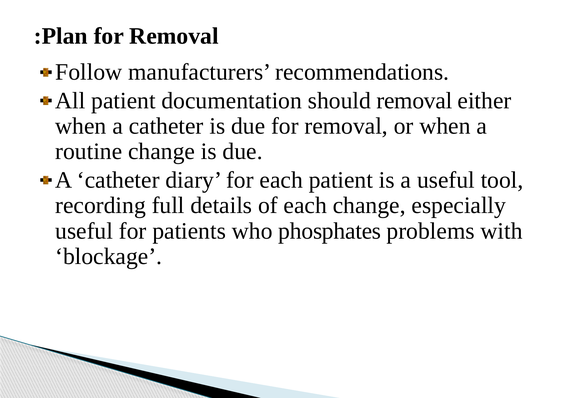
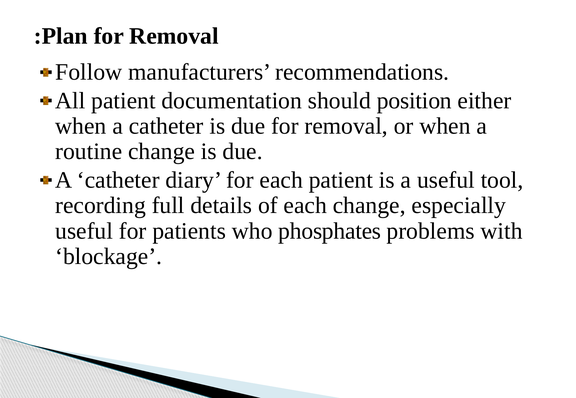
should removal: removal -> position
